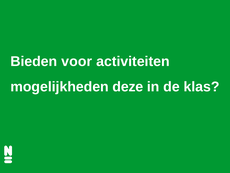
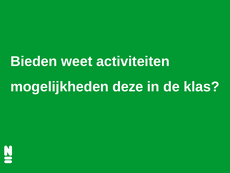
voor: voor -> weet
